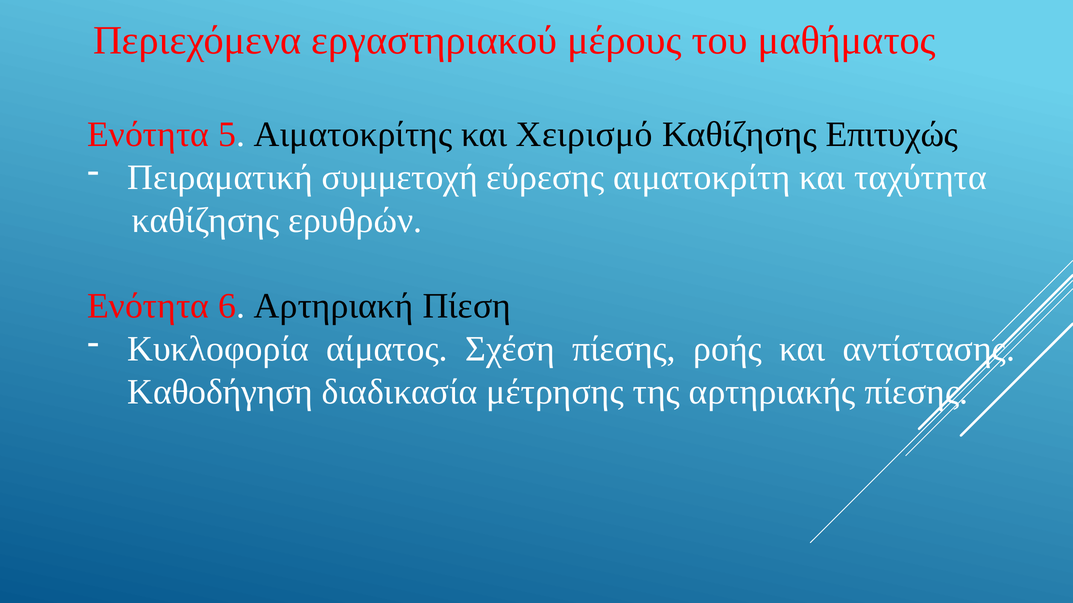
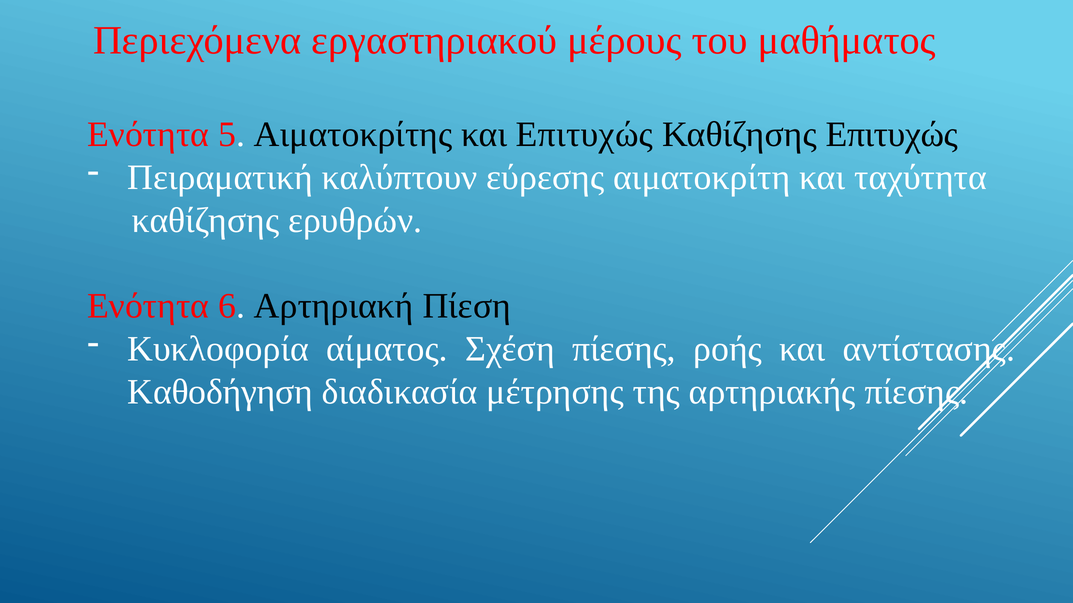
και Χειρισμό: Χειρισμό -> Επιτυχώς
συμμετοχή: συμμετοχή -> καλύπτουν
